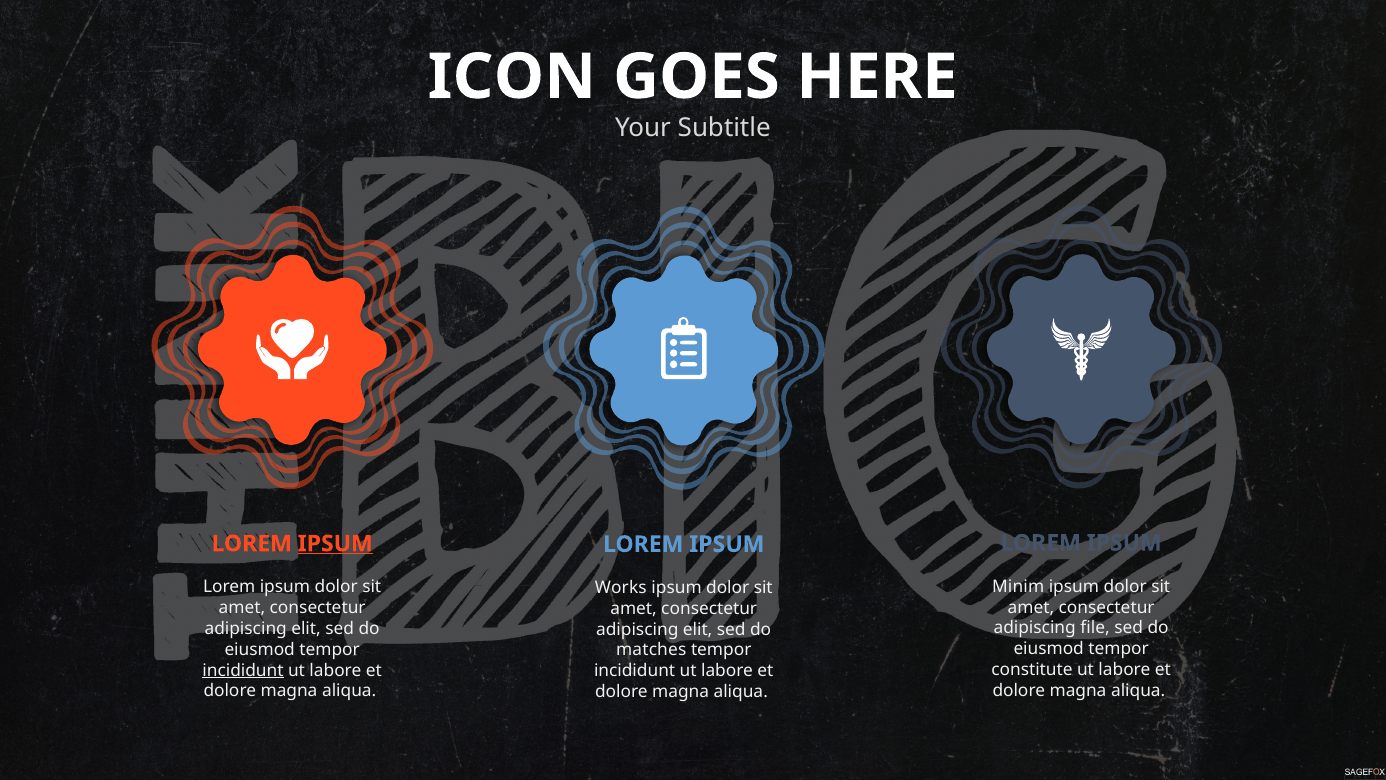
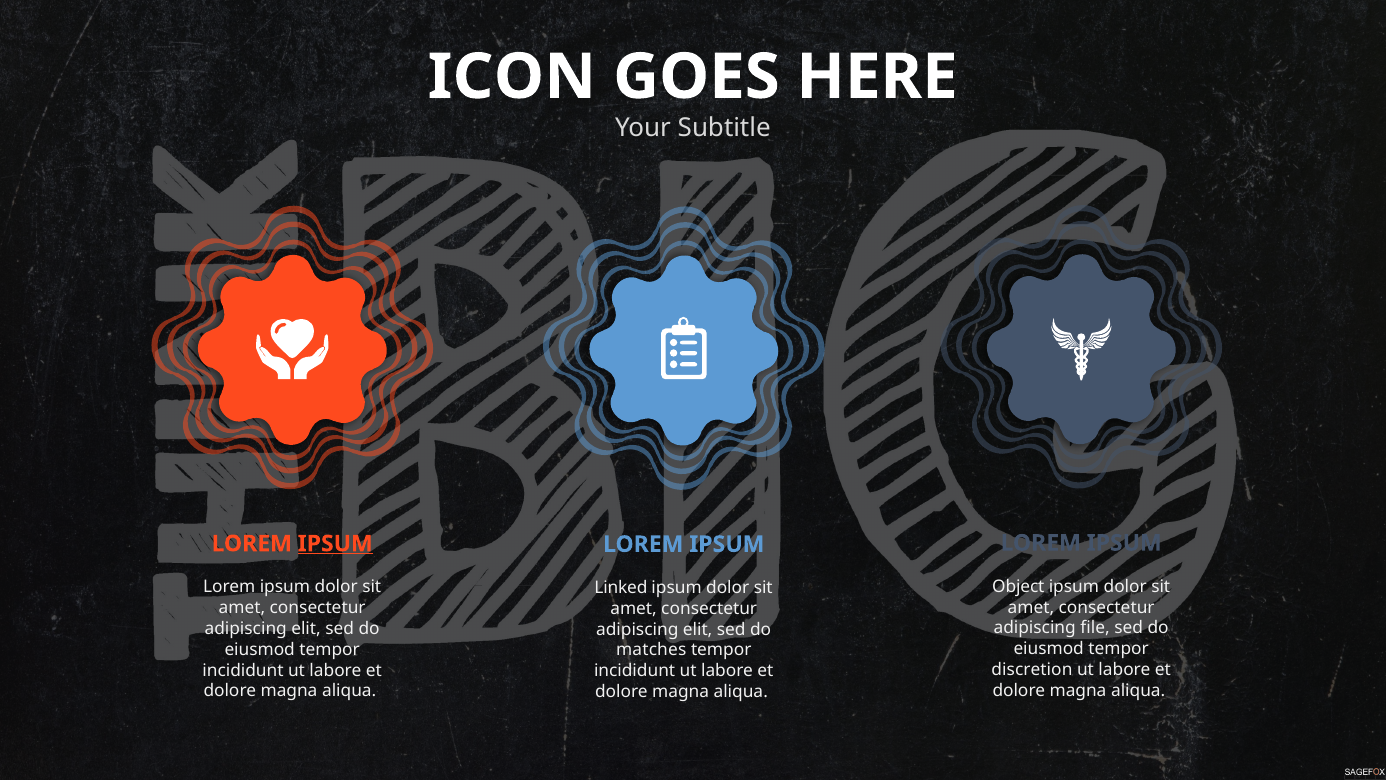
Minim: Minim -> Object
Works: Works -> Linked
constitute: constitute -> discretion
incididunt at (243, 670) underline: present -> none
